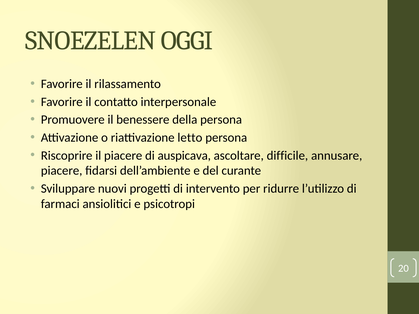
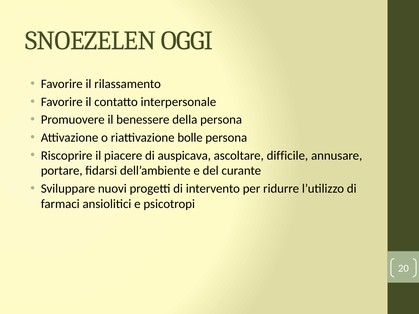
letto: letto -> bolle
piacere at (62, 171): piacere -> portare
